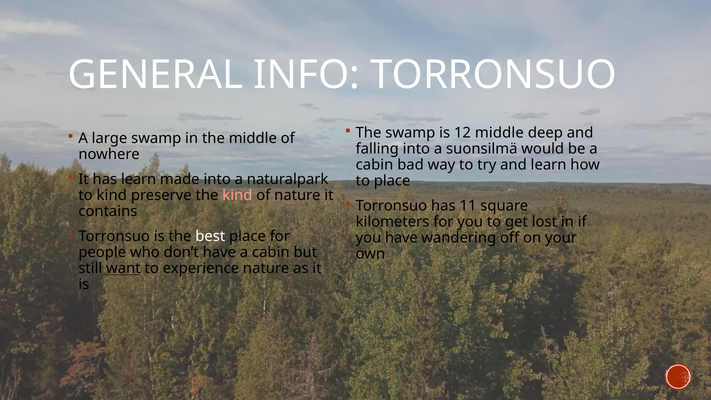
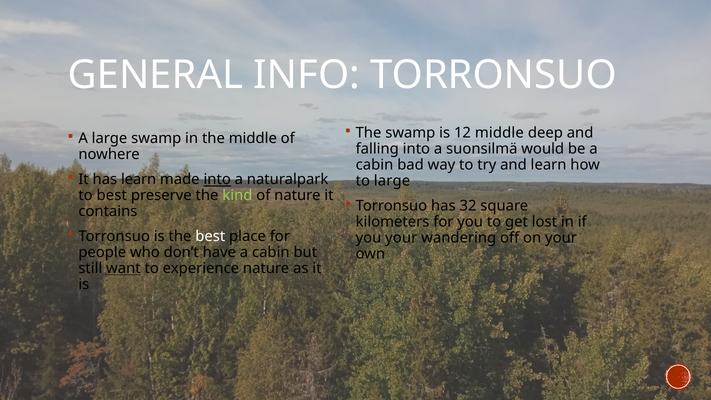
into at (217, 179) underline: none -> present
to place: place -> large
to kind: kind -> best
kind at (237, 195) colour: pink -> light green
11: 11 -> 32
you have: have -> your
